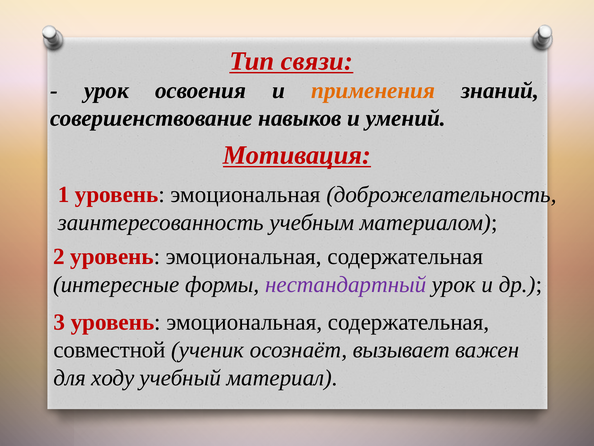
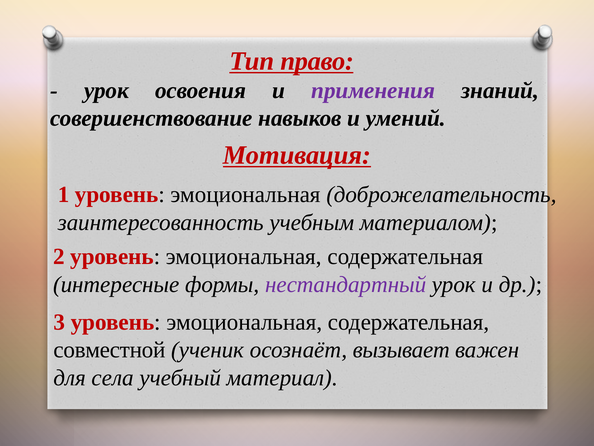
связи: связи -> право
применения colour: orange -> purple
ходу: ходу -> села
